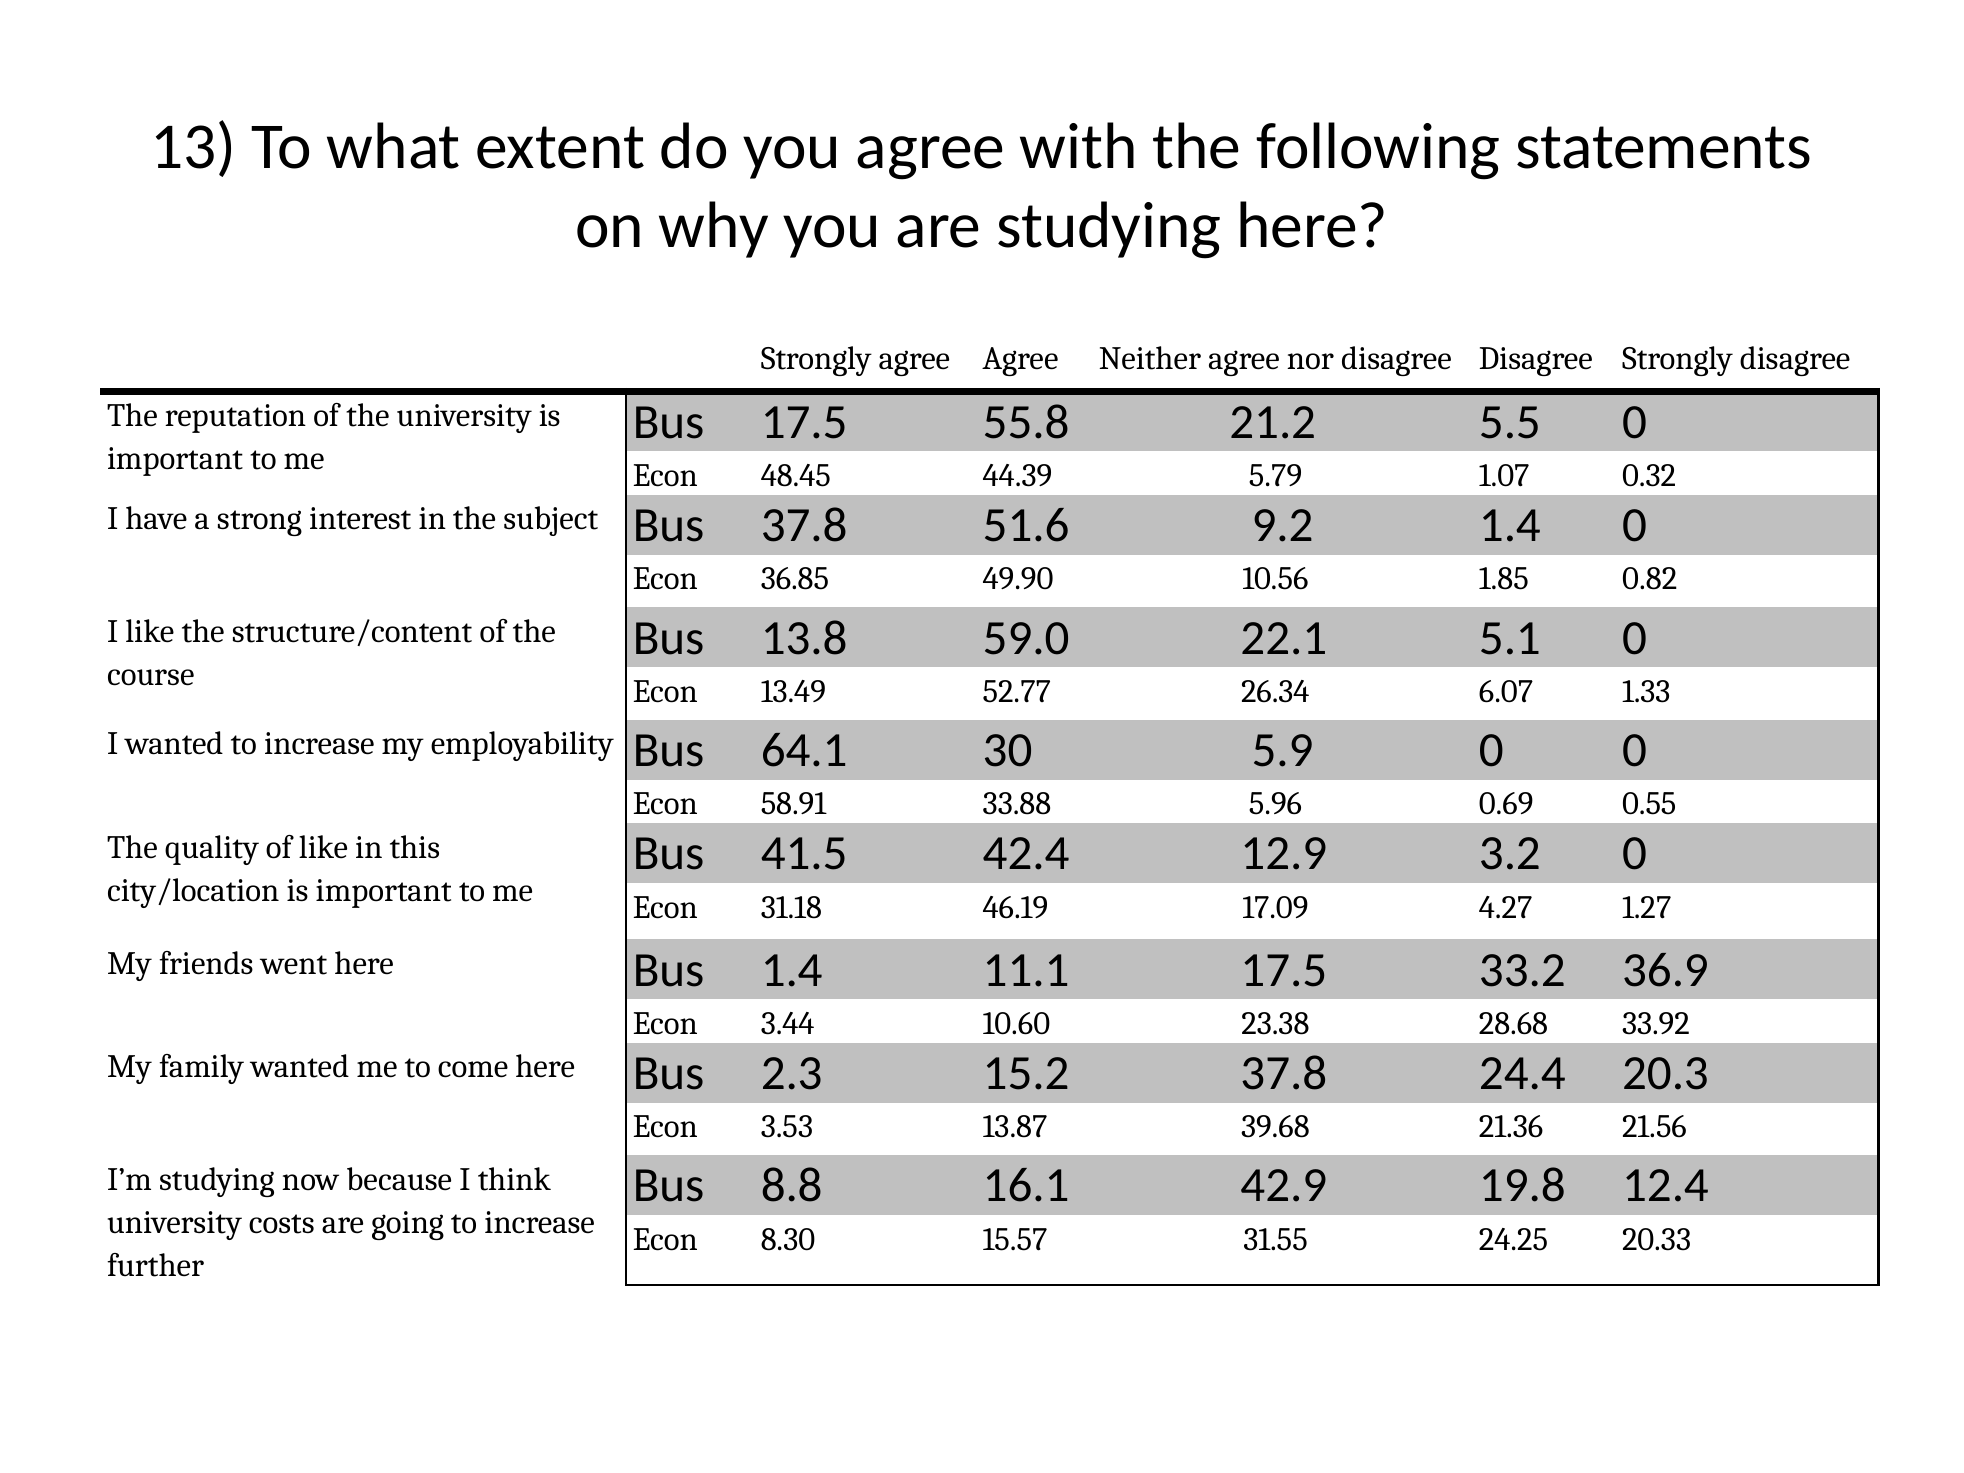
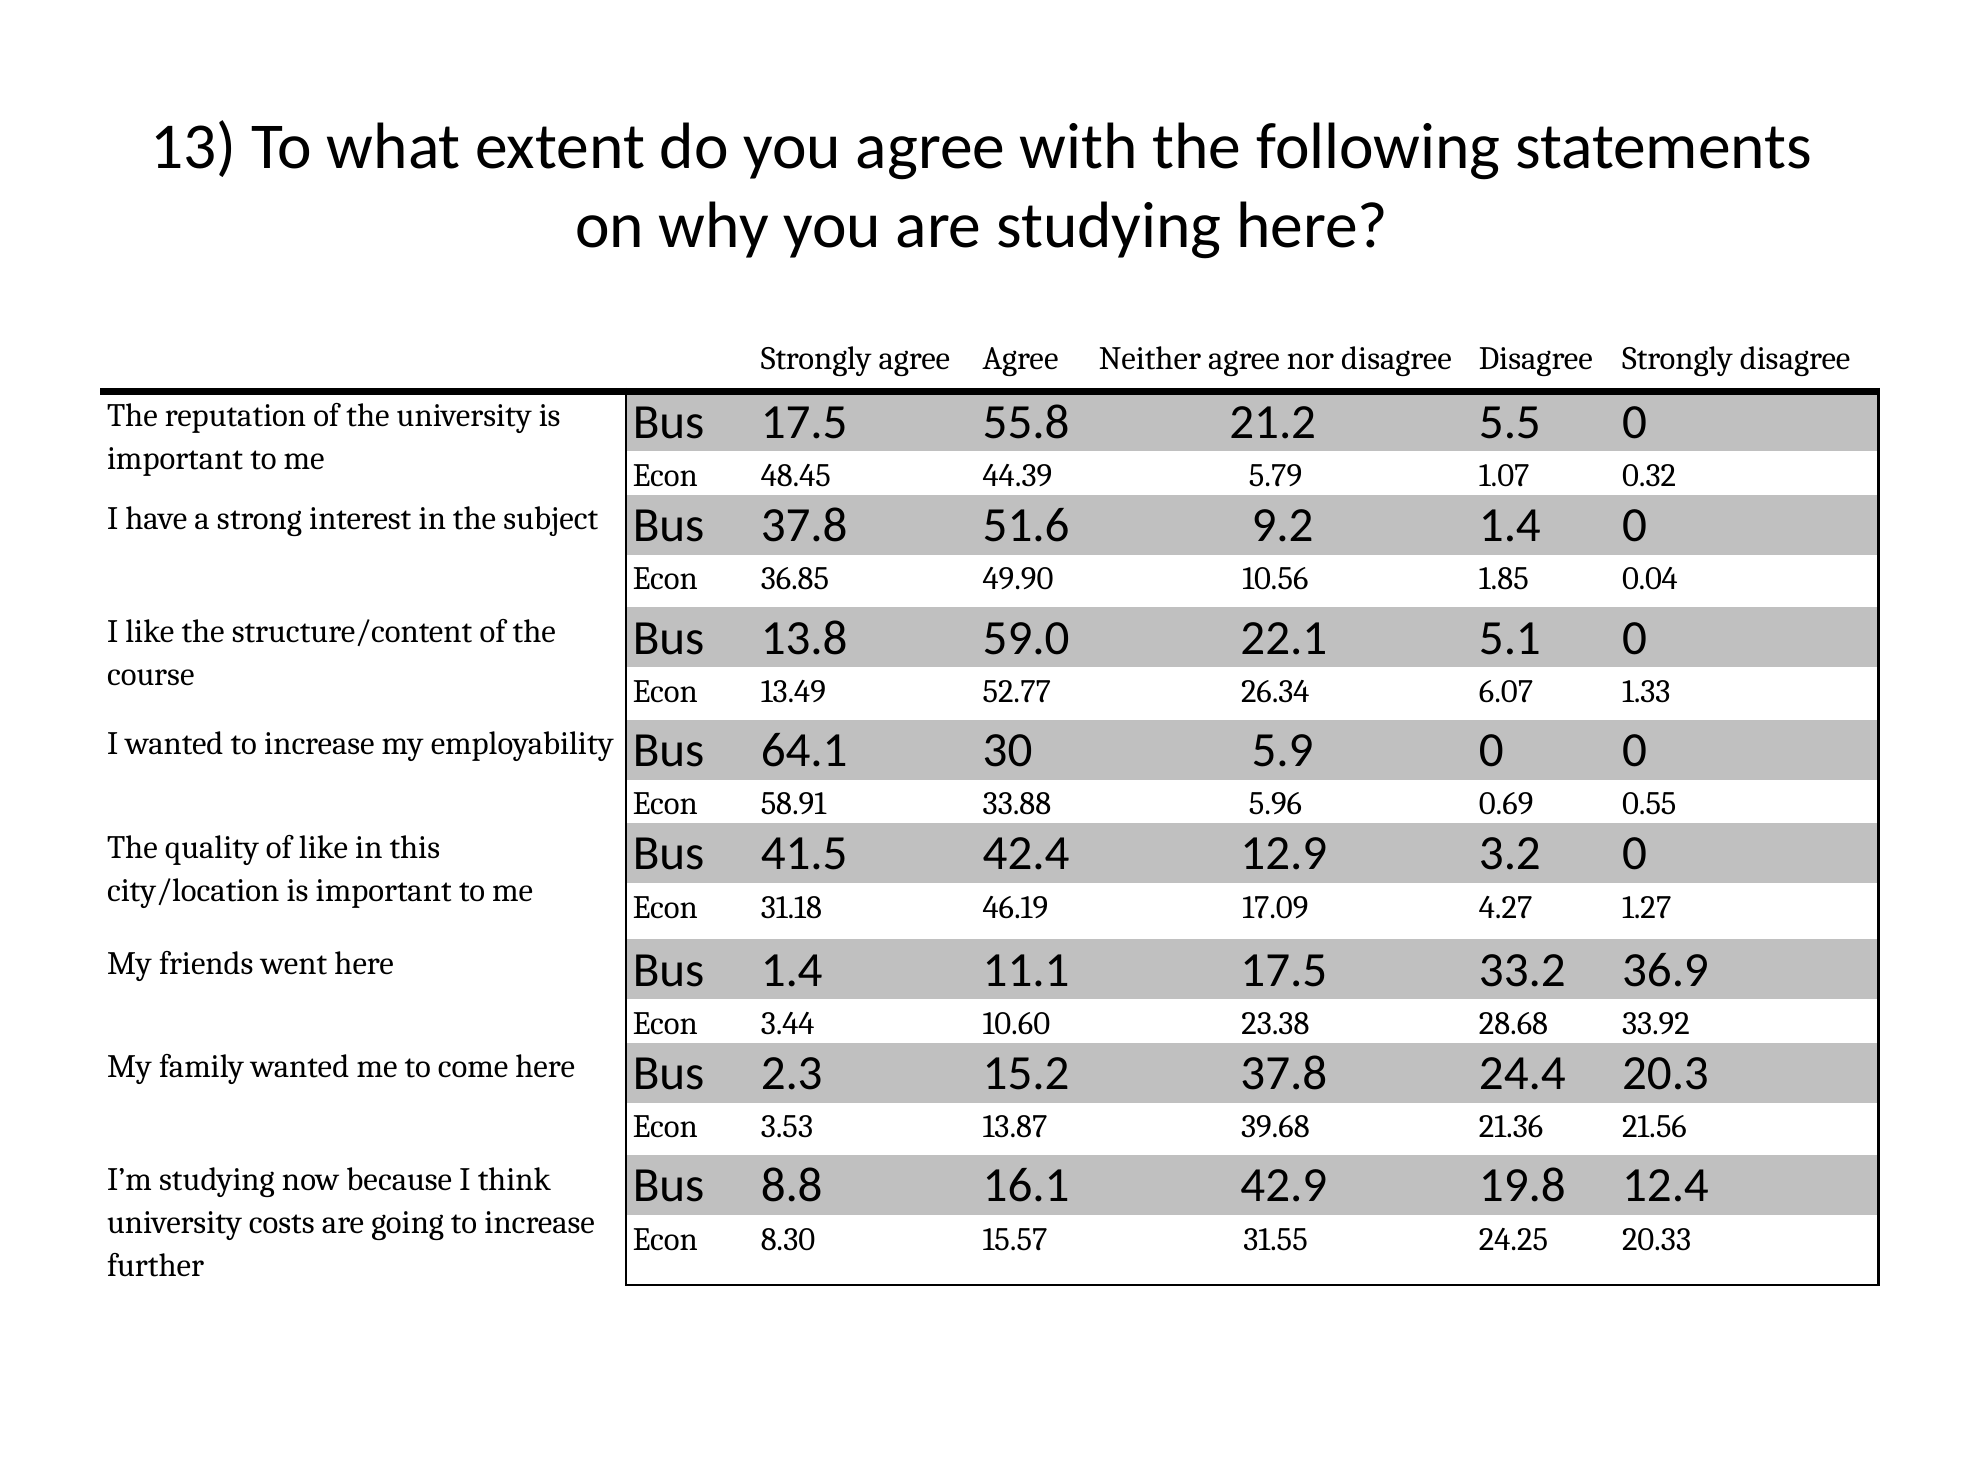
0.82: 0.82 -> 0.04
